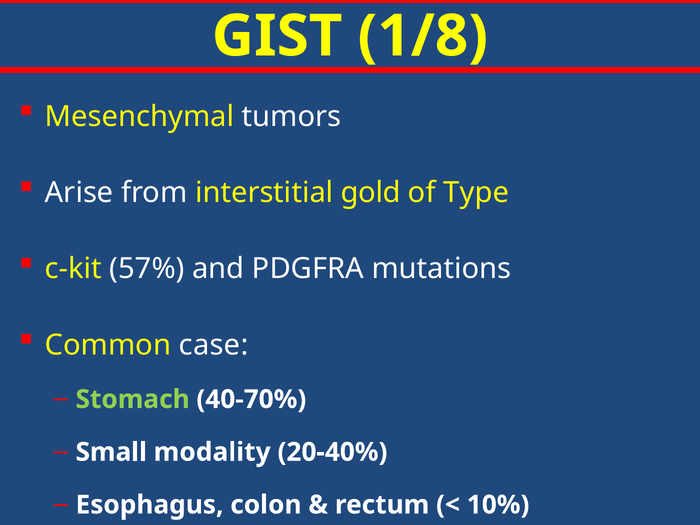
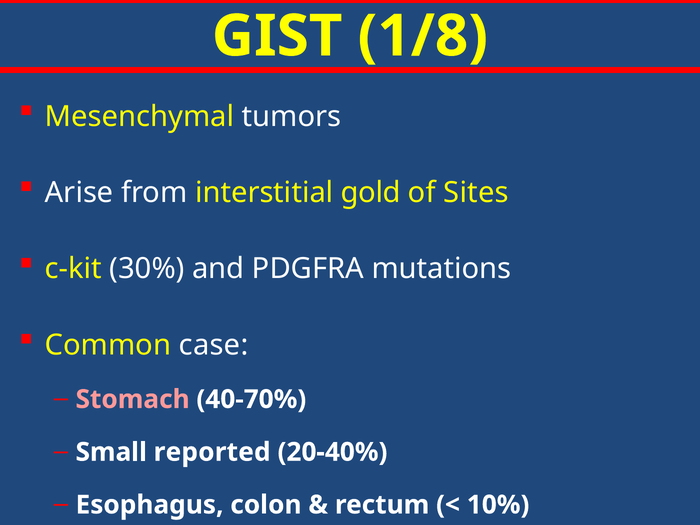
Type: Type -> Sites
57%: 57% -> 30%
Stomach colour: light green -> pink
modality: modality -> reported
